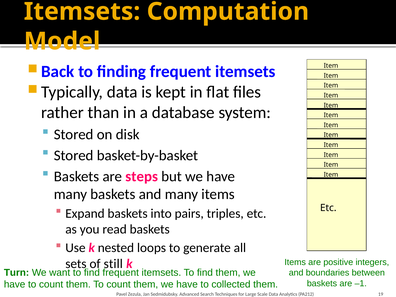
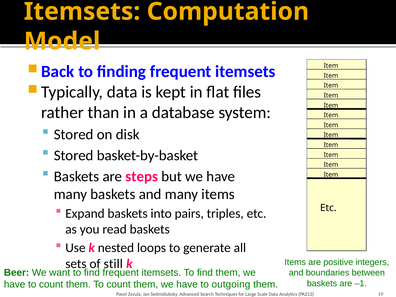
Turn: Turn -> Beer
collected: collected -> outgoing
